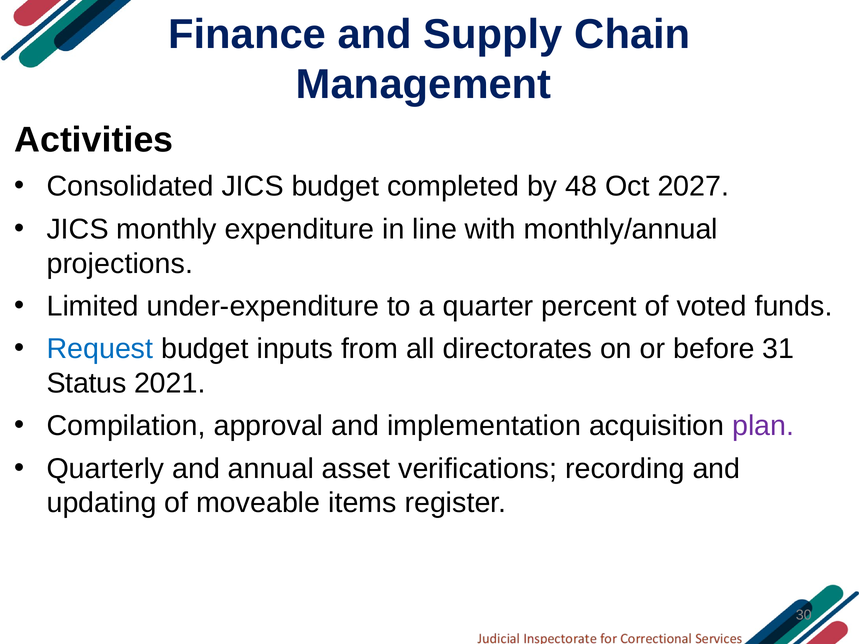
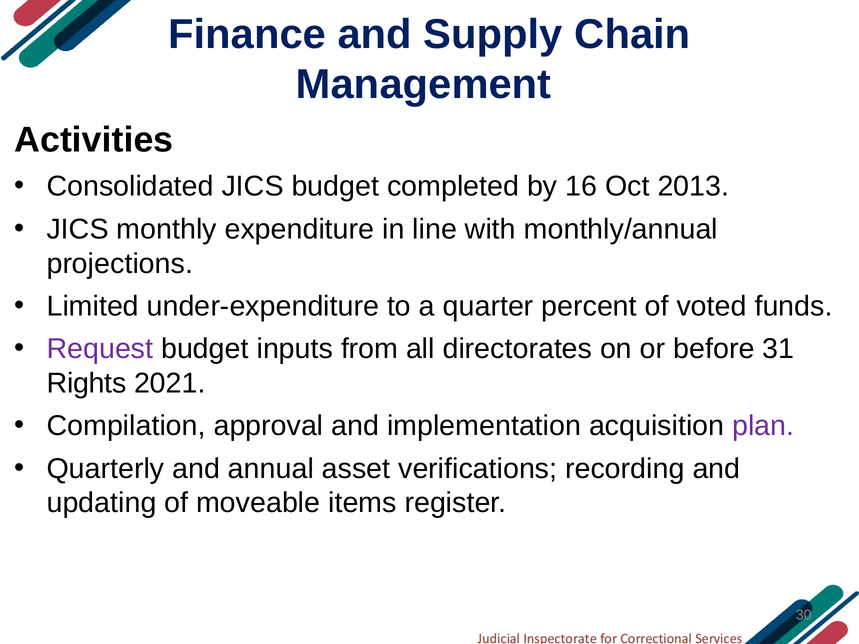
48: 48 -> 16
2027: 2027 -> 2013
Request colour: blue -> purple
Status: Status -> Rights
